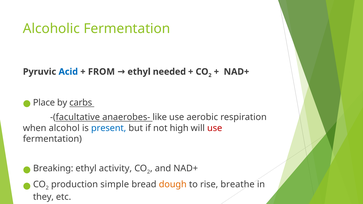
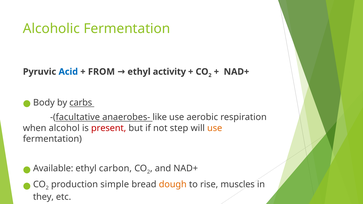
needed: needed -> activity
Place: Place -> Body
present colour: blue -> red
high: high -> step
use at (215, 128) colour: red -> orange
Breaking: Breaking -> Available
activity: activity -> carbon
breathe: breathe -> muscles
